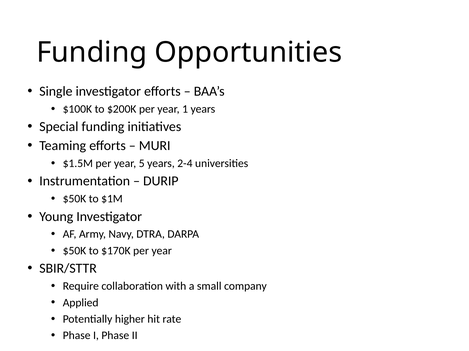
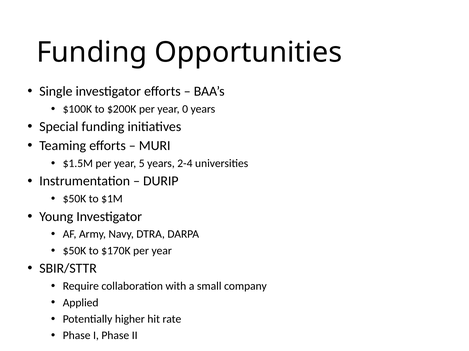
1: 1 -> 0
